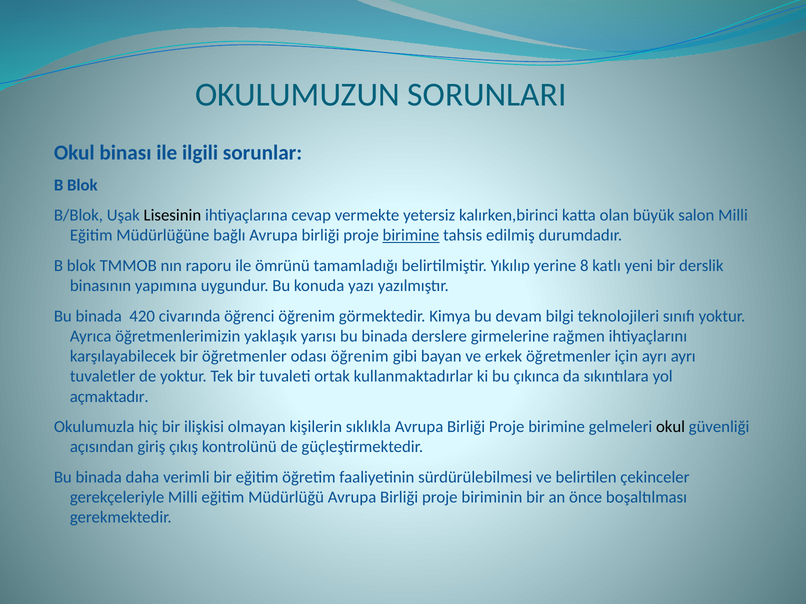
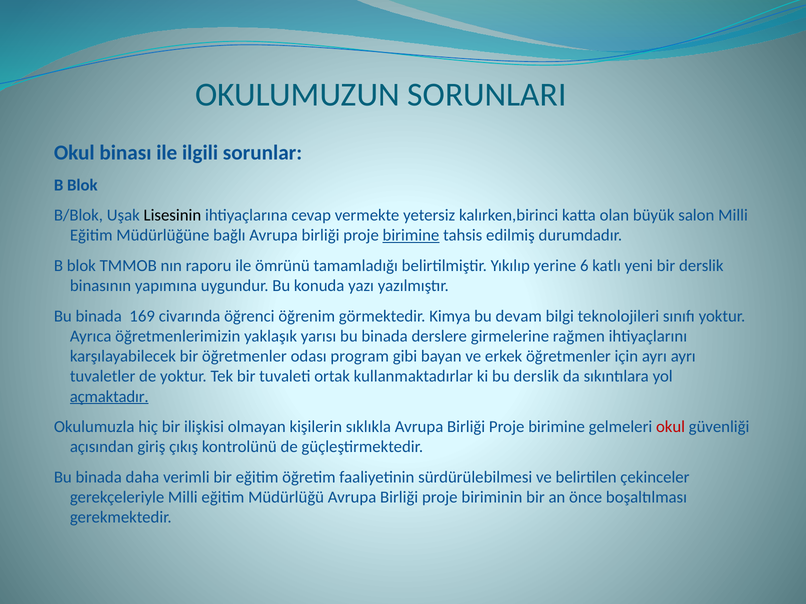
8: 8 -> 6
420: 420 -> 169
odası öğrenim: öğrenim -> program
bu çıkınca: çıkınca -> derslik
açmaktadır underline: none -> present
okul at (671, 427) colour: black -> red
